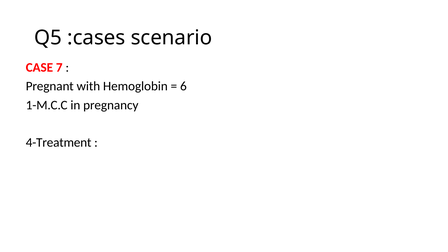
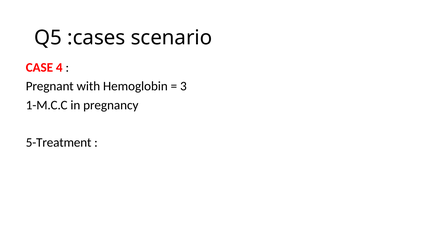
7: 7 -> 4
6: 6 -> 3
4-Treatment: 4-Treatment -> 5-Treatment
